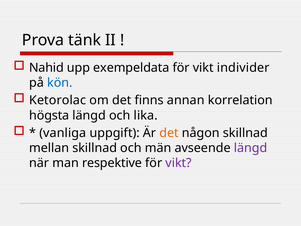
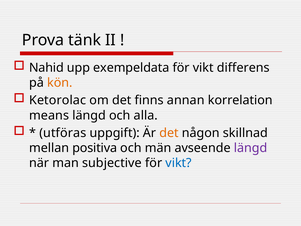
individer: individer -> differens
kön colour: blue -> orange
högsta: högsta -> means
lika: lika -> alla
vanliga: vanliga -> utföras
mellan skillnad: skillnad -> positiva
respektive: respektive -> subjective
vikt at (179, 163) colour: purple -> blue
